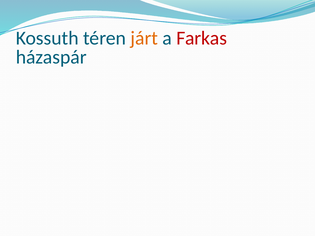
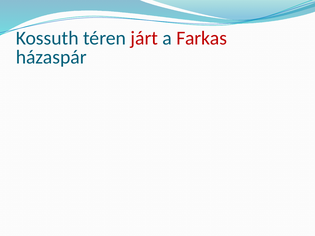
járt colour: orange -> red
